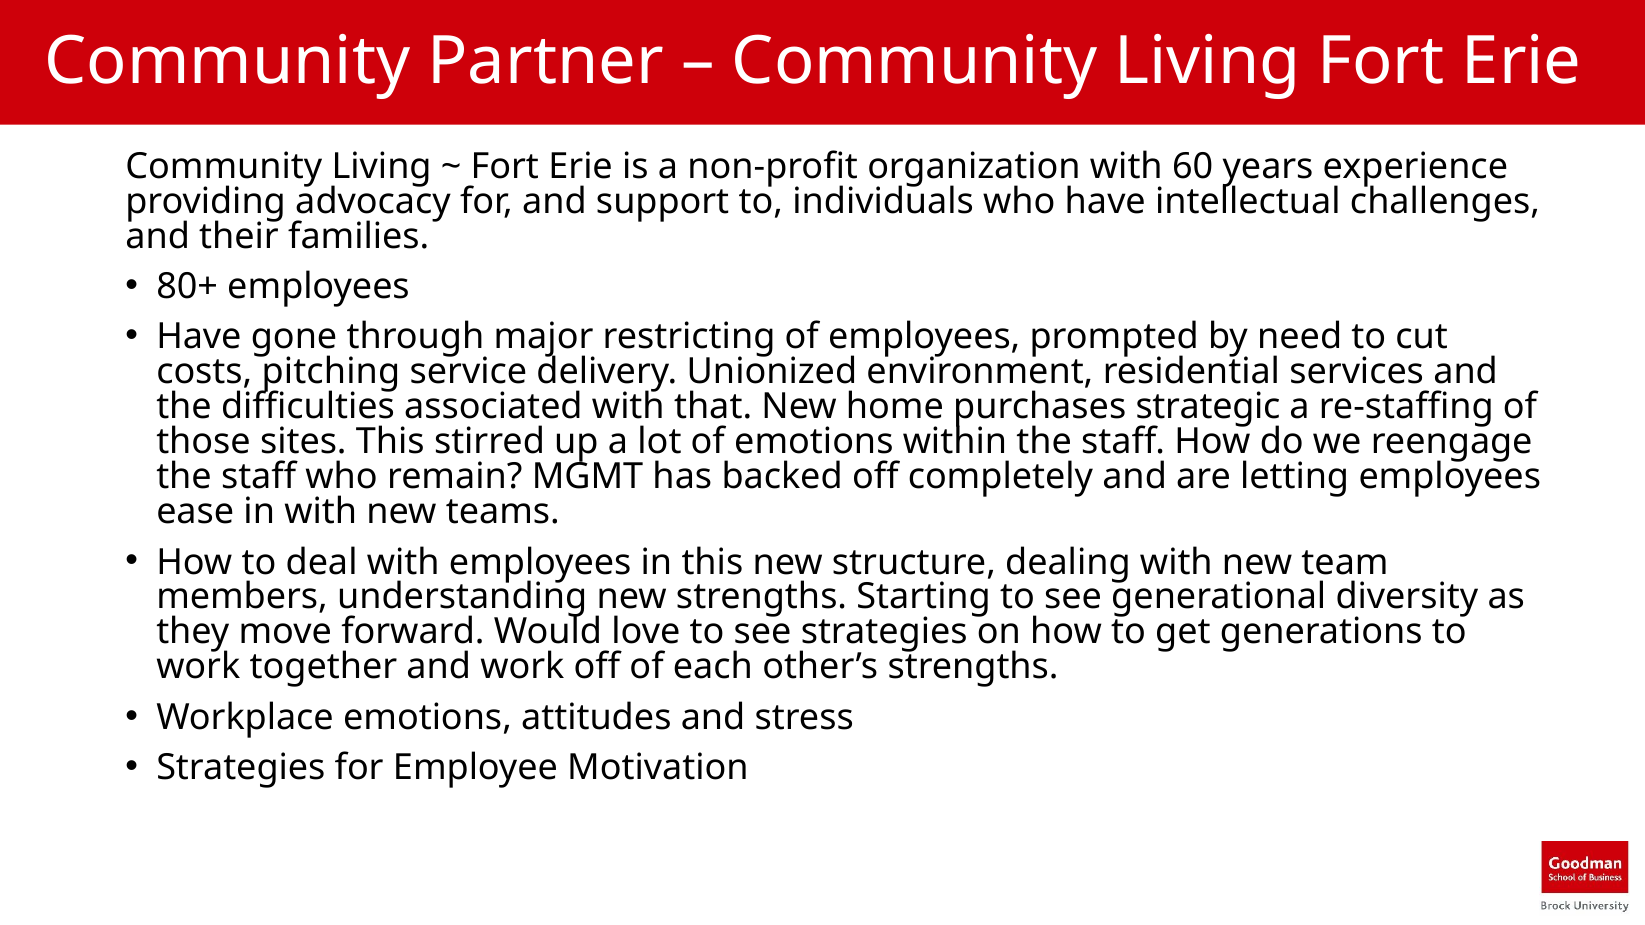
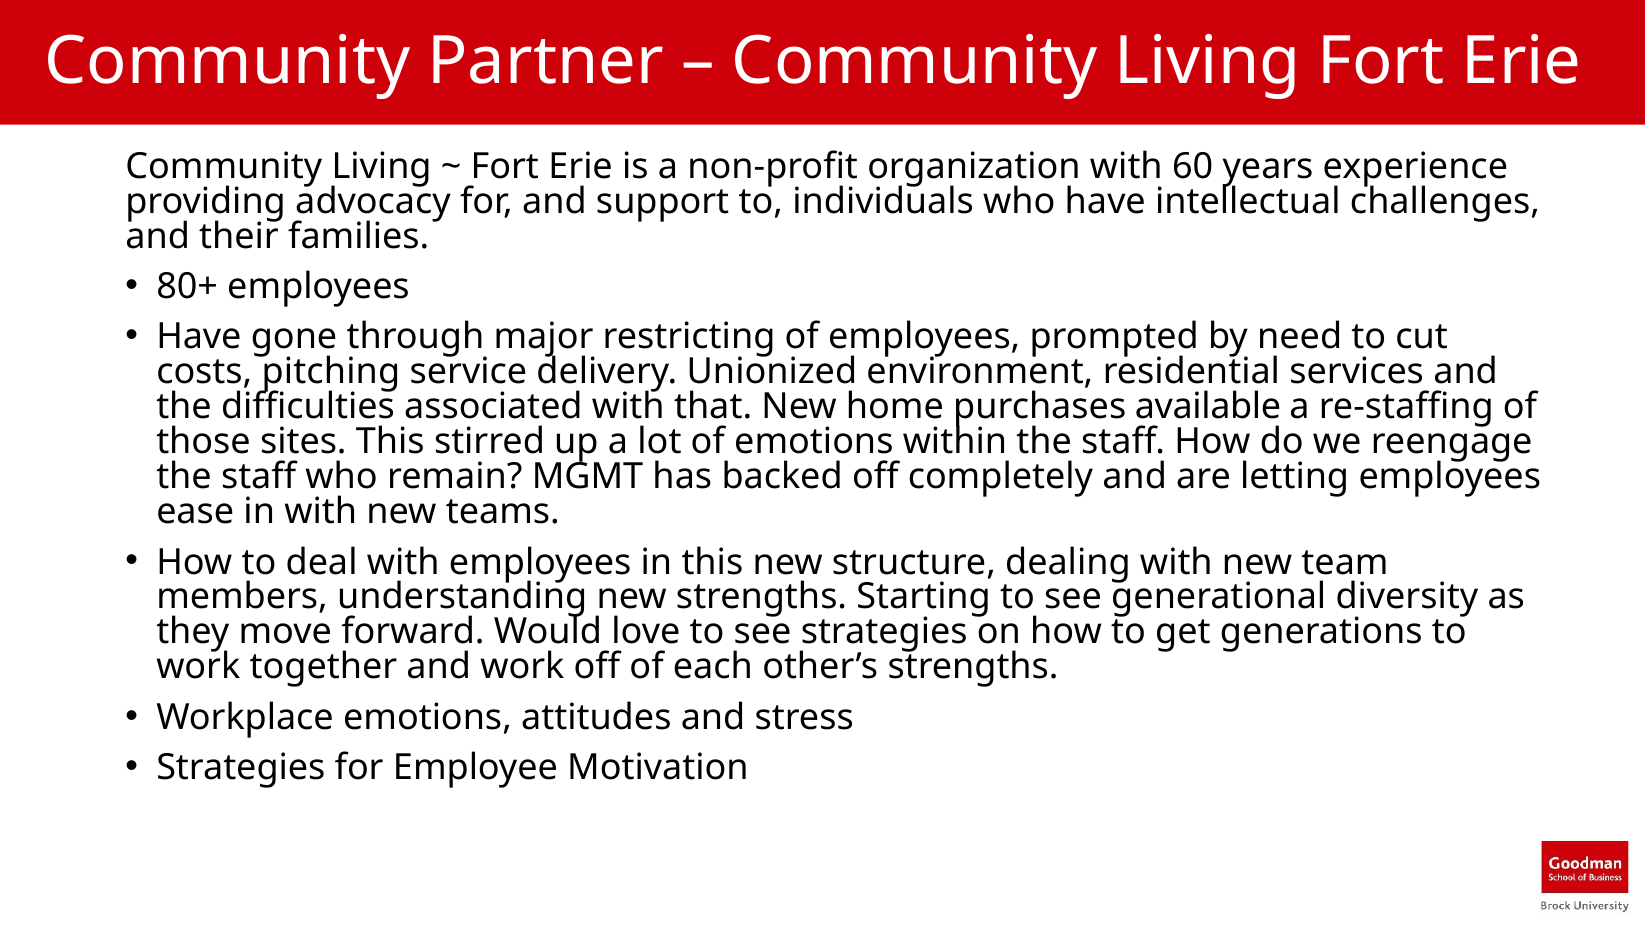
strategic: strategic -> available
